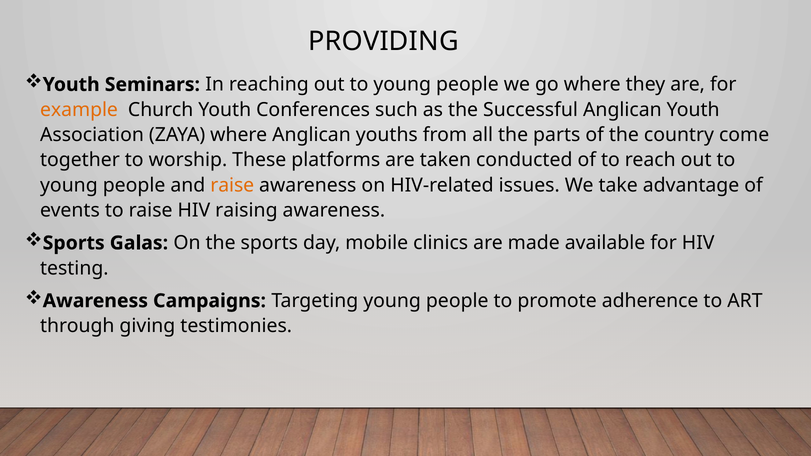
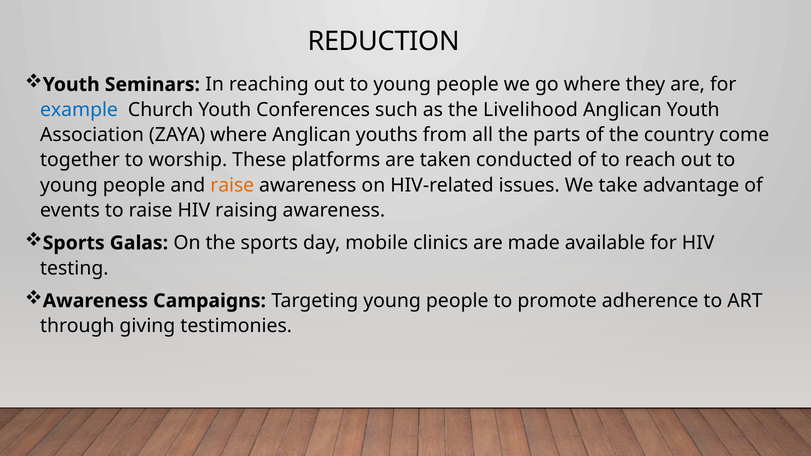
PROVIDING: PROVIDING -> REDUCTION
example colour: orange -> blue
Successful: Successful -> Livelihood
